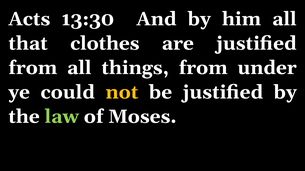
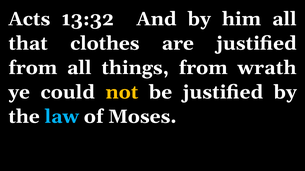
13:30: 13:30 -> 13:32
under: under -> wrath
law colour: light green -> light blue
